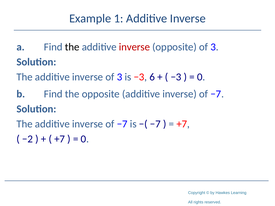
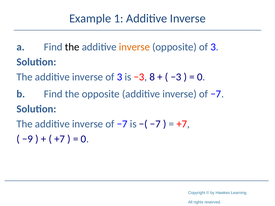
inverse at (134, 47) colour: red -> orange
6: 6 -> 8
−2: −2 -> −9
